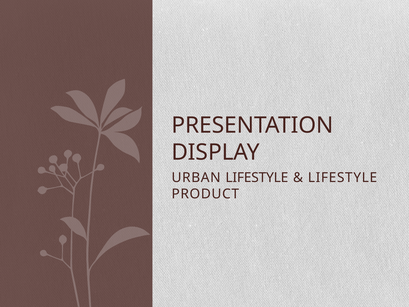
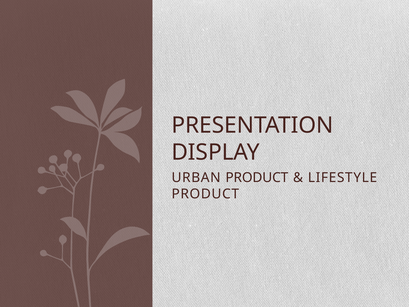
URBAN LIFESTYLE: LIFESTYLE -> PRODUCT
